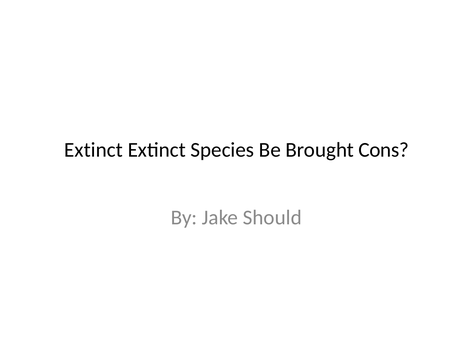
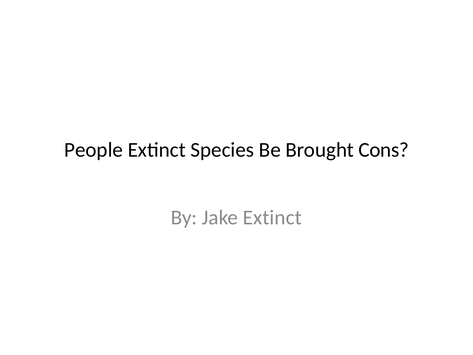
Extinct at (94, 150): Extinct -> People
Jake Should: Should -> Extinct
